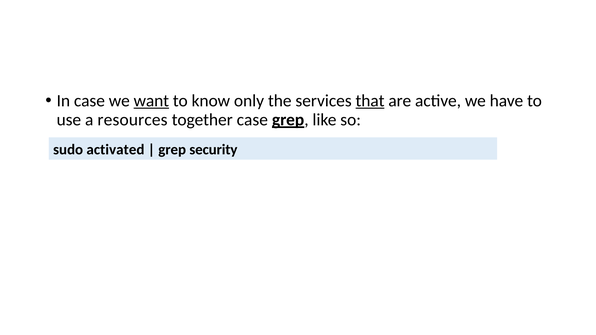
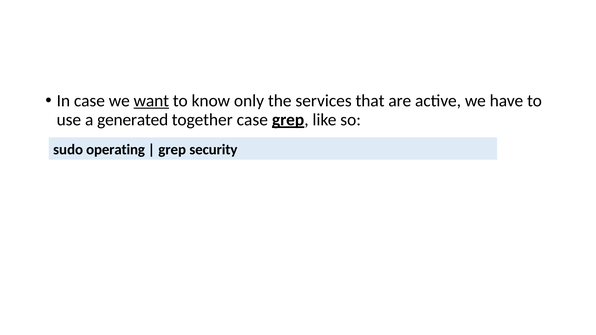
that underline: present -> none
resources: resources -> generated
activated: activated -> operating
